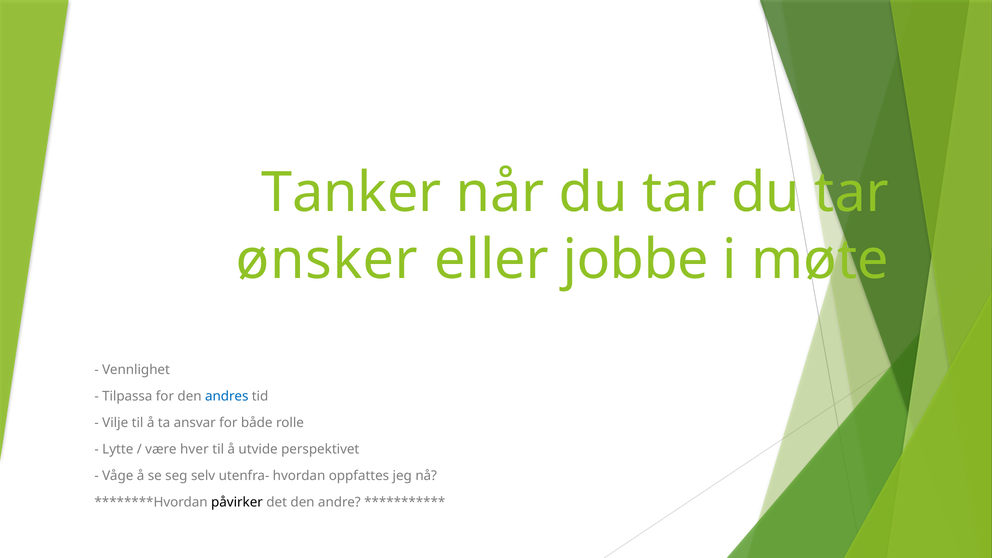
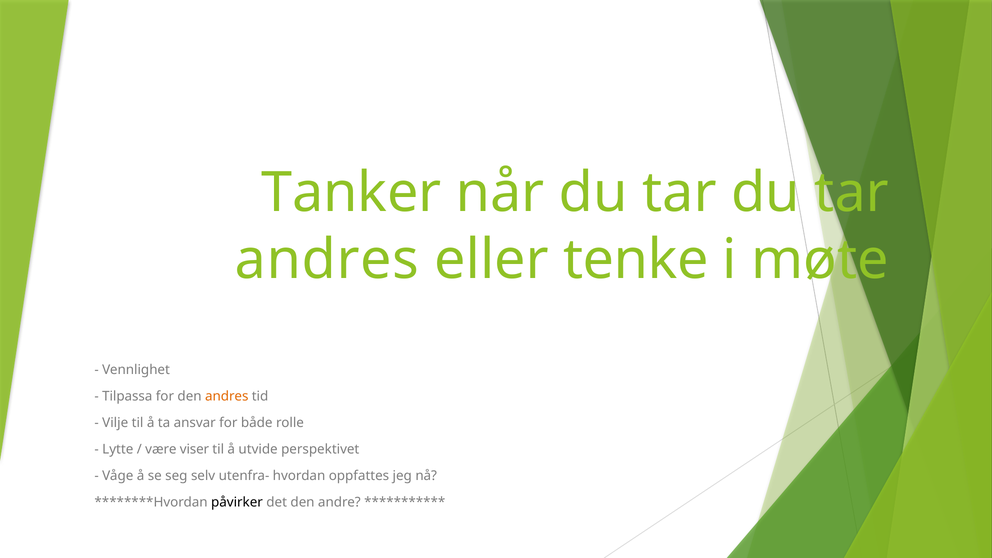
ønsker at (327, 260): ønsker -> andres
jobbe: jobbe -> tenke
andres at (227, 396) colour: blue -> orange
hver: hver -> viser
